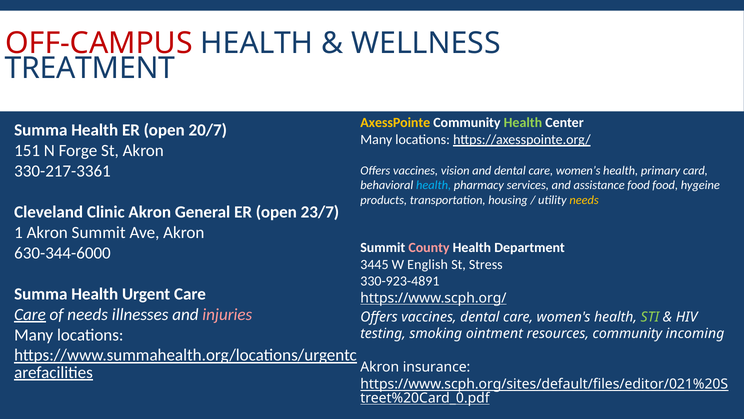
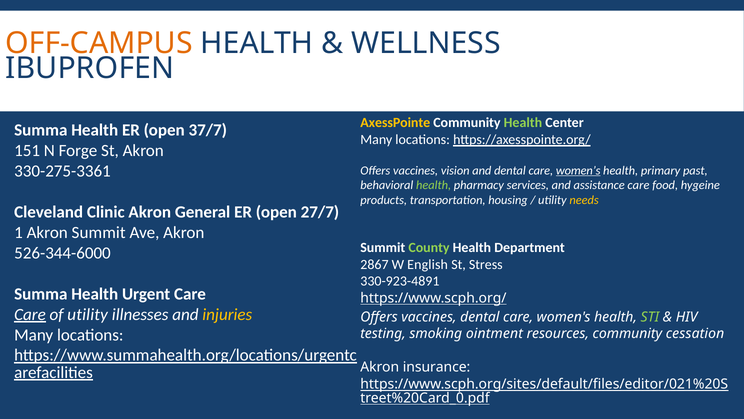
OFF-CAMPUS colour: red -> orange
TREATMENT: TREATMENT -> IBUPROFEN
20/7: 20/7 -> 37/7
330-217-3361: 330-217-3361 -> 330-275-3361
women’s underline: none -> present
card: card -> past
health at (434, 185) colour: light blue -> light green
assistance food: food -> care
23/7: 23/7 -> 27/7
County colour: pink -> light green
630-344-6000: 630-344-6000 -> 526-344-6000
3445: 3445 -> 2867
of needs: needs -> utility
injuries colour: pink -> yellow
incoming: incoming -> cessation
